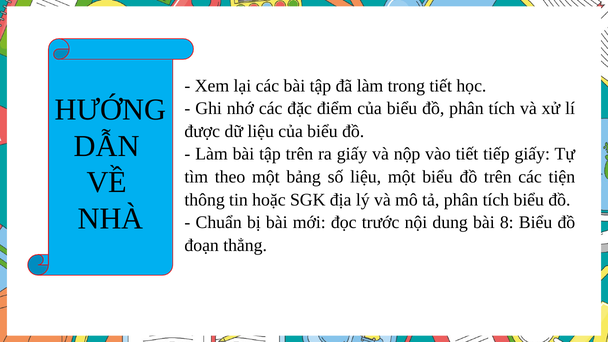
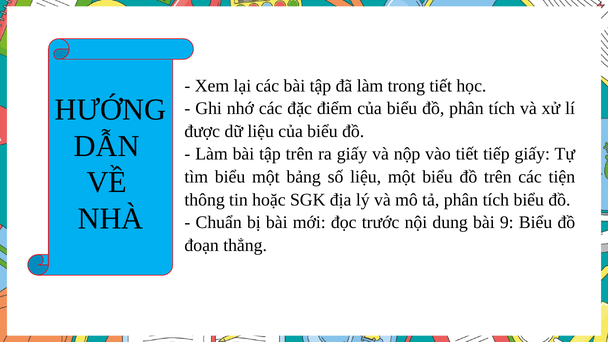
theo at (230, 177): theo -> biểu
8: 8 -> 9
